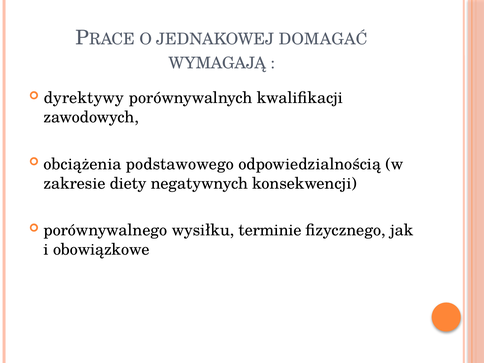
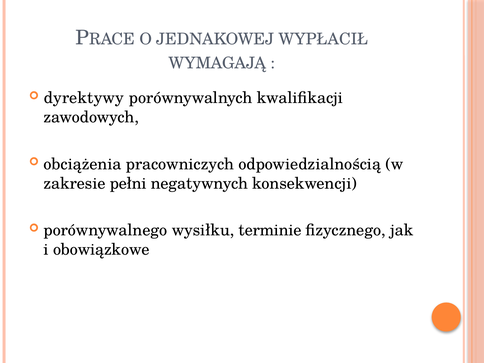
DOMAGAĆ: DOMAGAĆ -> WYPŁACIŁ
podstawowego: podstawowego -> pracowniczych
diety: diety -> pełni
